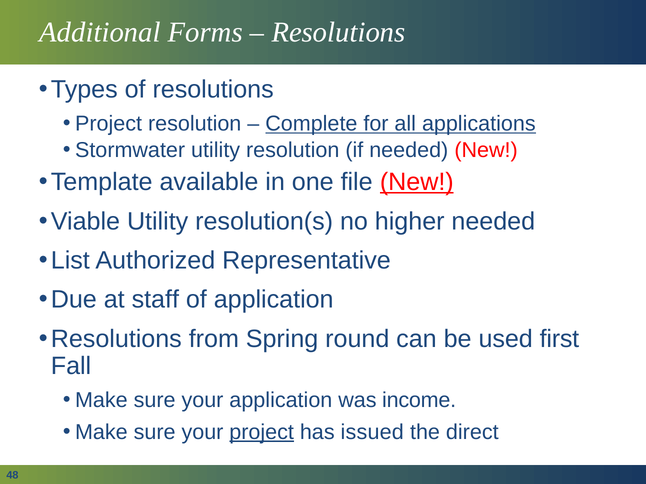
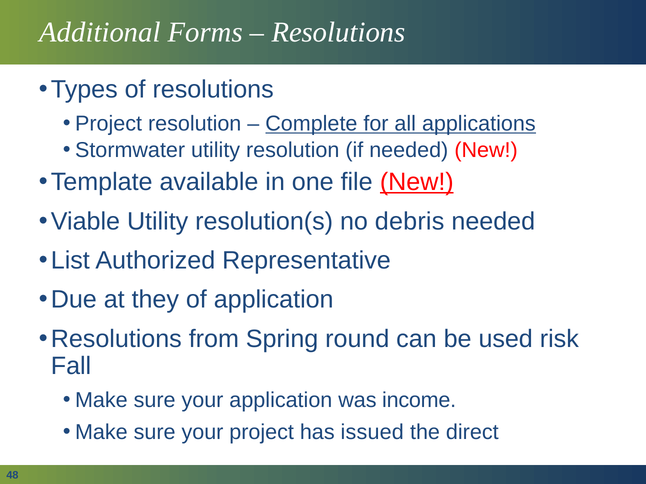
higher: higher -> debris
staff: staff -> they
first: first -> risk
project at (262, 432) underline: present -> none
